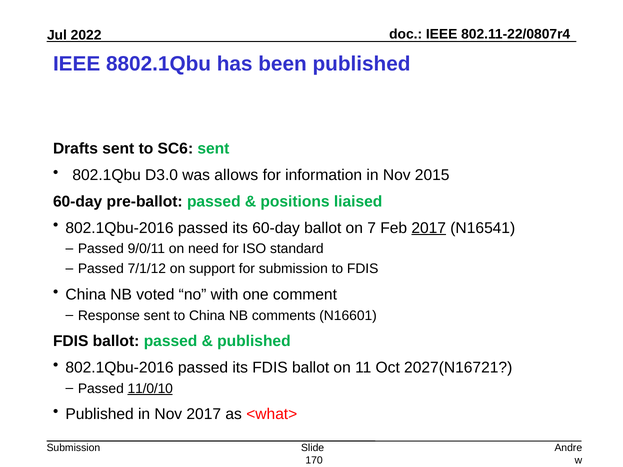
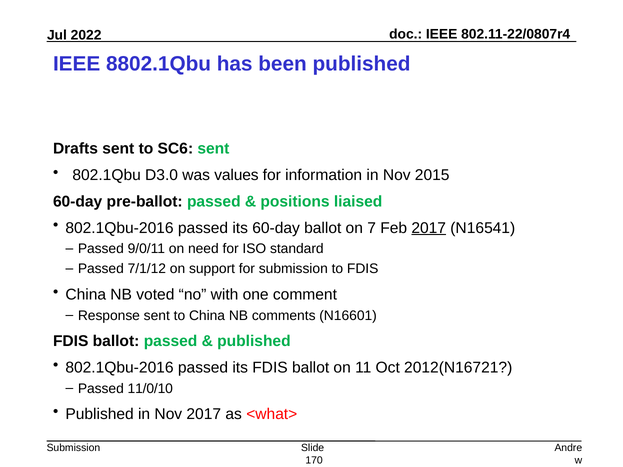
allows: allows -> values
2027(N16721: 2027(N16721 -> 2012(N16721
11/0/10 underline: present -> none
